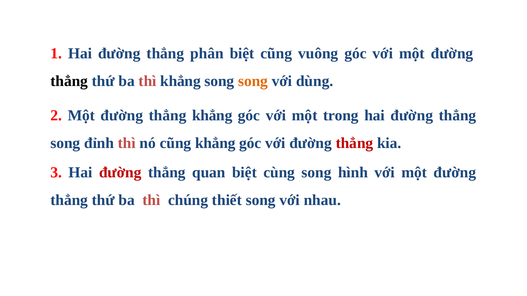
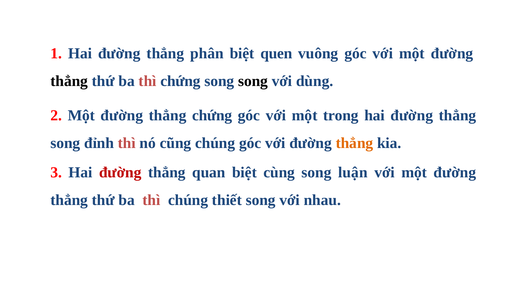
biệt cũng: cũng -> quen
thì khẳng: khẳng -> chứng
song at (253, 81) colour: orange -> black
thẳng khẳng: khẳng -> chứng
cũng khẳng: khẳng -> chúng
thẳng at (354, 143) colour: red -> orange
hình: hình -> luận
